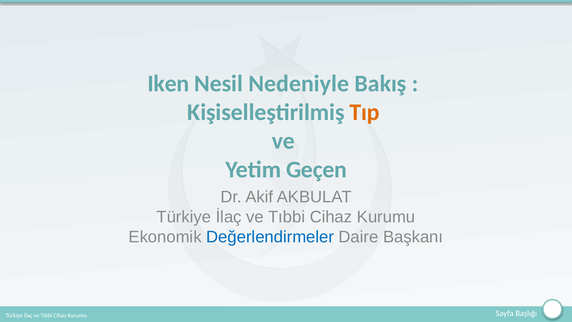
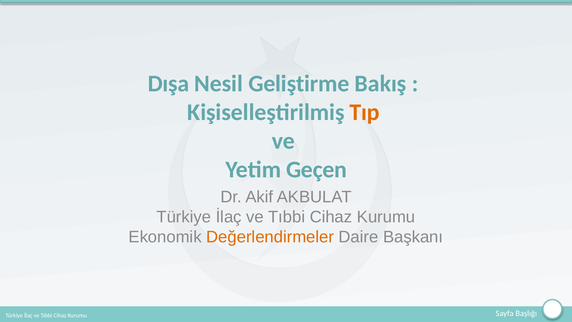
Iken: Iken -> Dışa
Nedeniyle: Nedeniyle -> Geliştirme
Değerlendirmeler colour: blue -> orange
